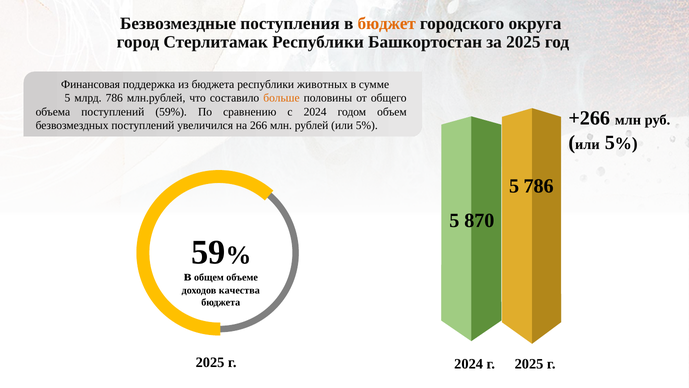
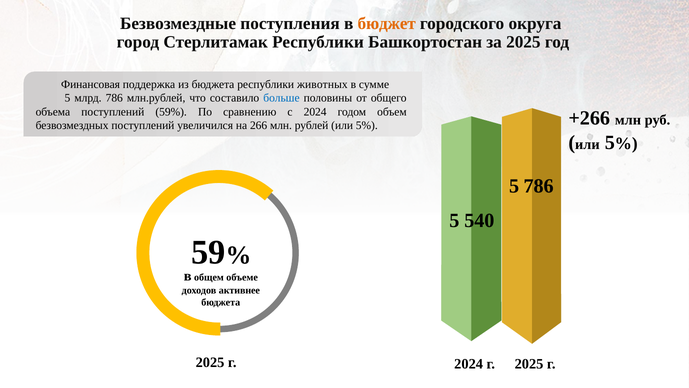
больше colour: orange -> blue
870: 870 -> 540
качества: качества -> активнее
